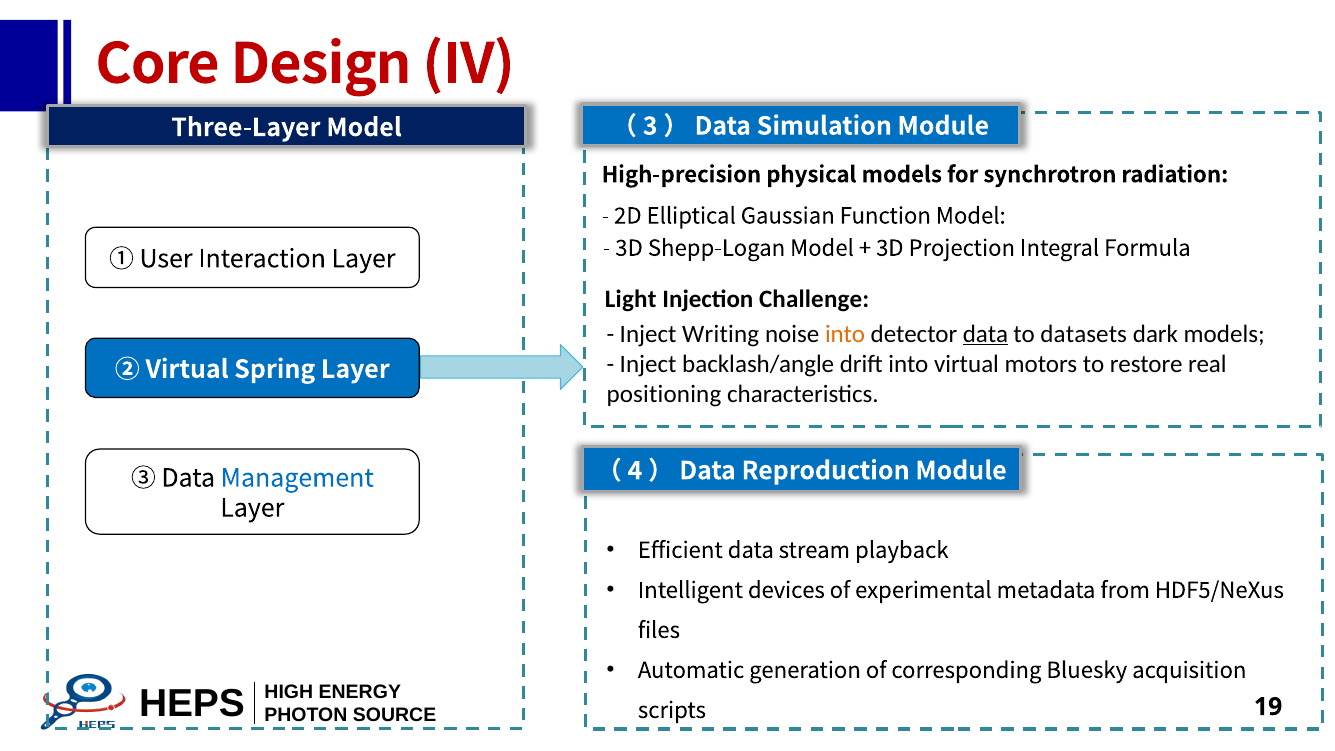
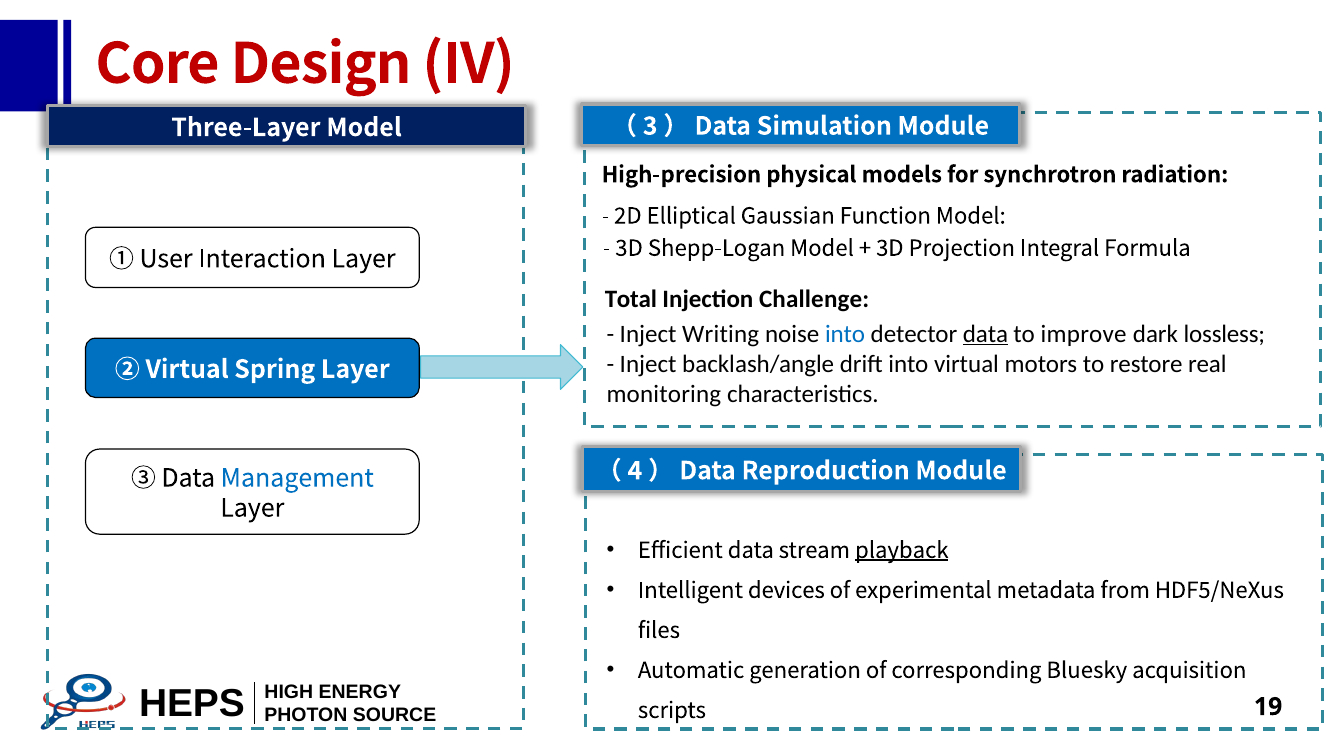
Light: Light -> Total
into at (845, 334) colour: orange -> blue
datasets: datasets -> improve
dark models: models -> lossless
positioning: positioning -> monitoring
playback underline: none -> present
